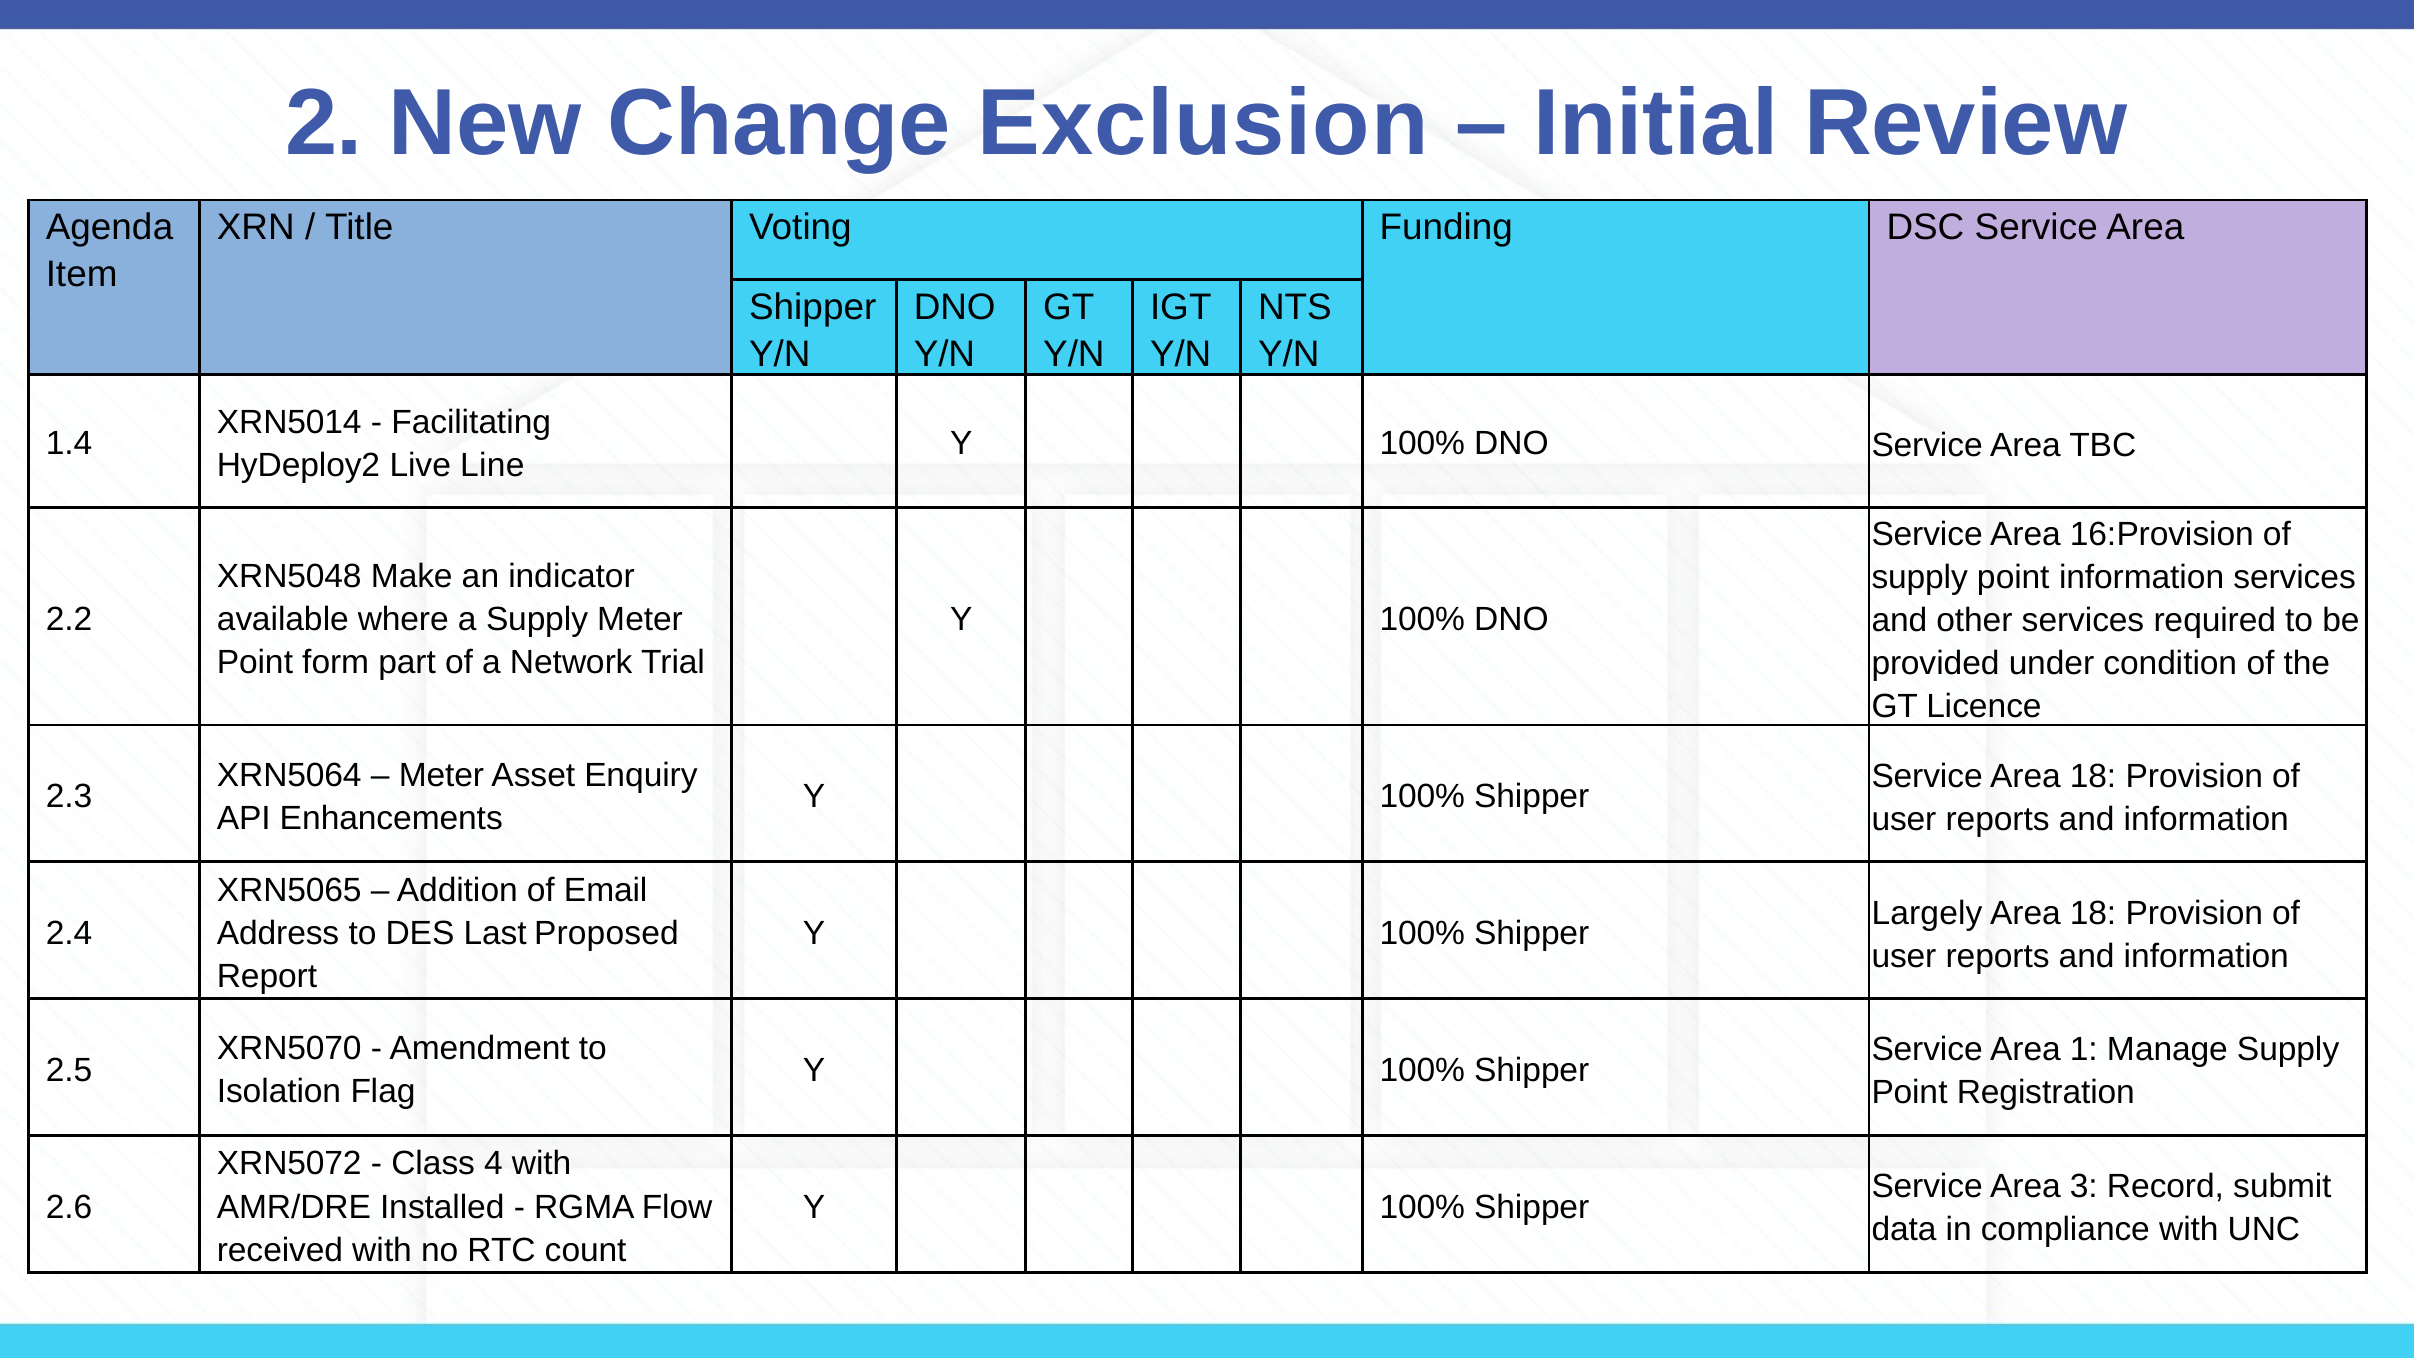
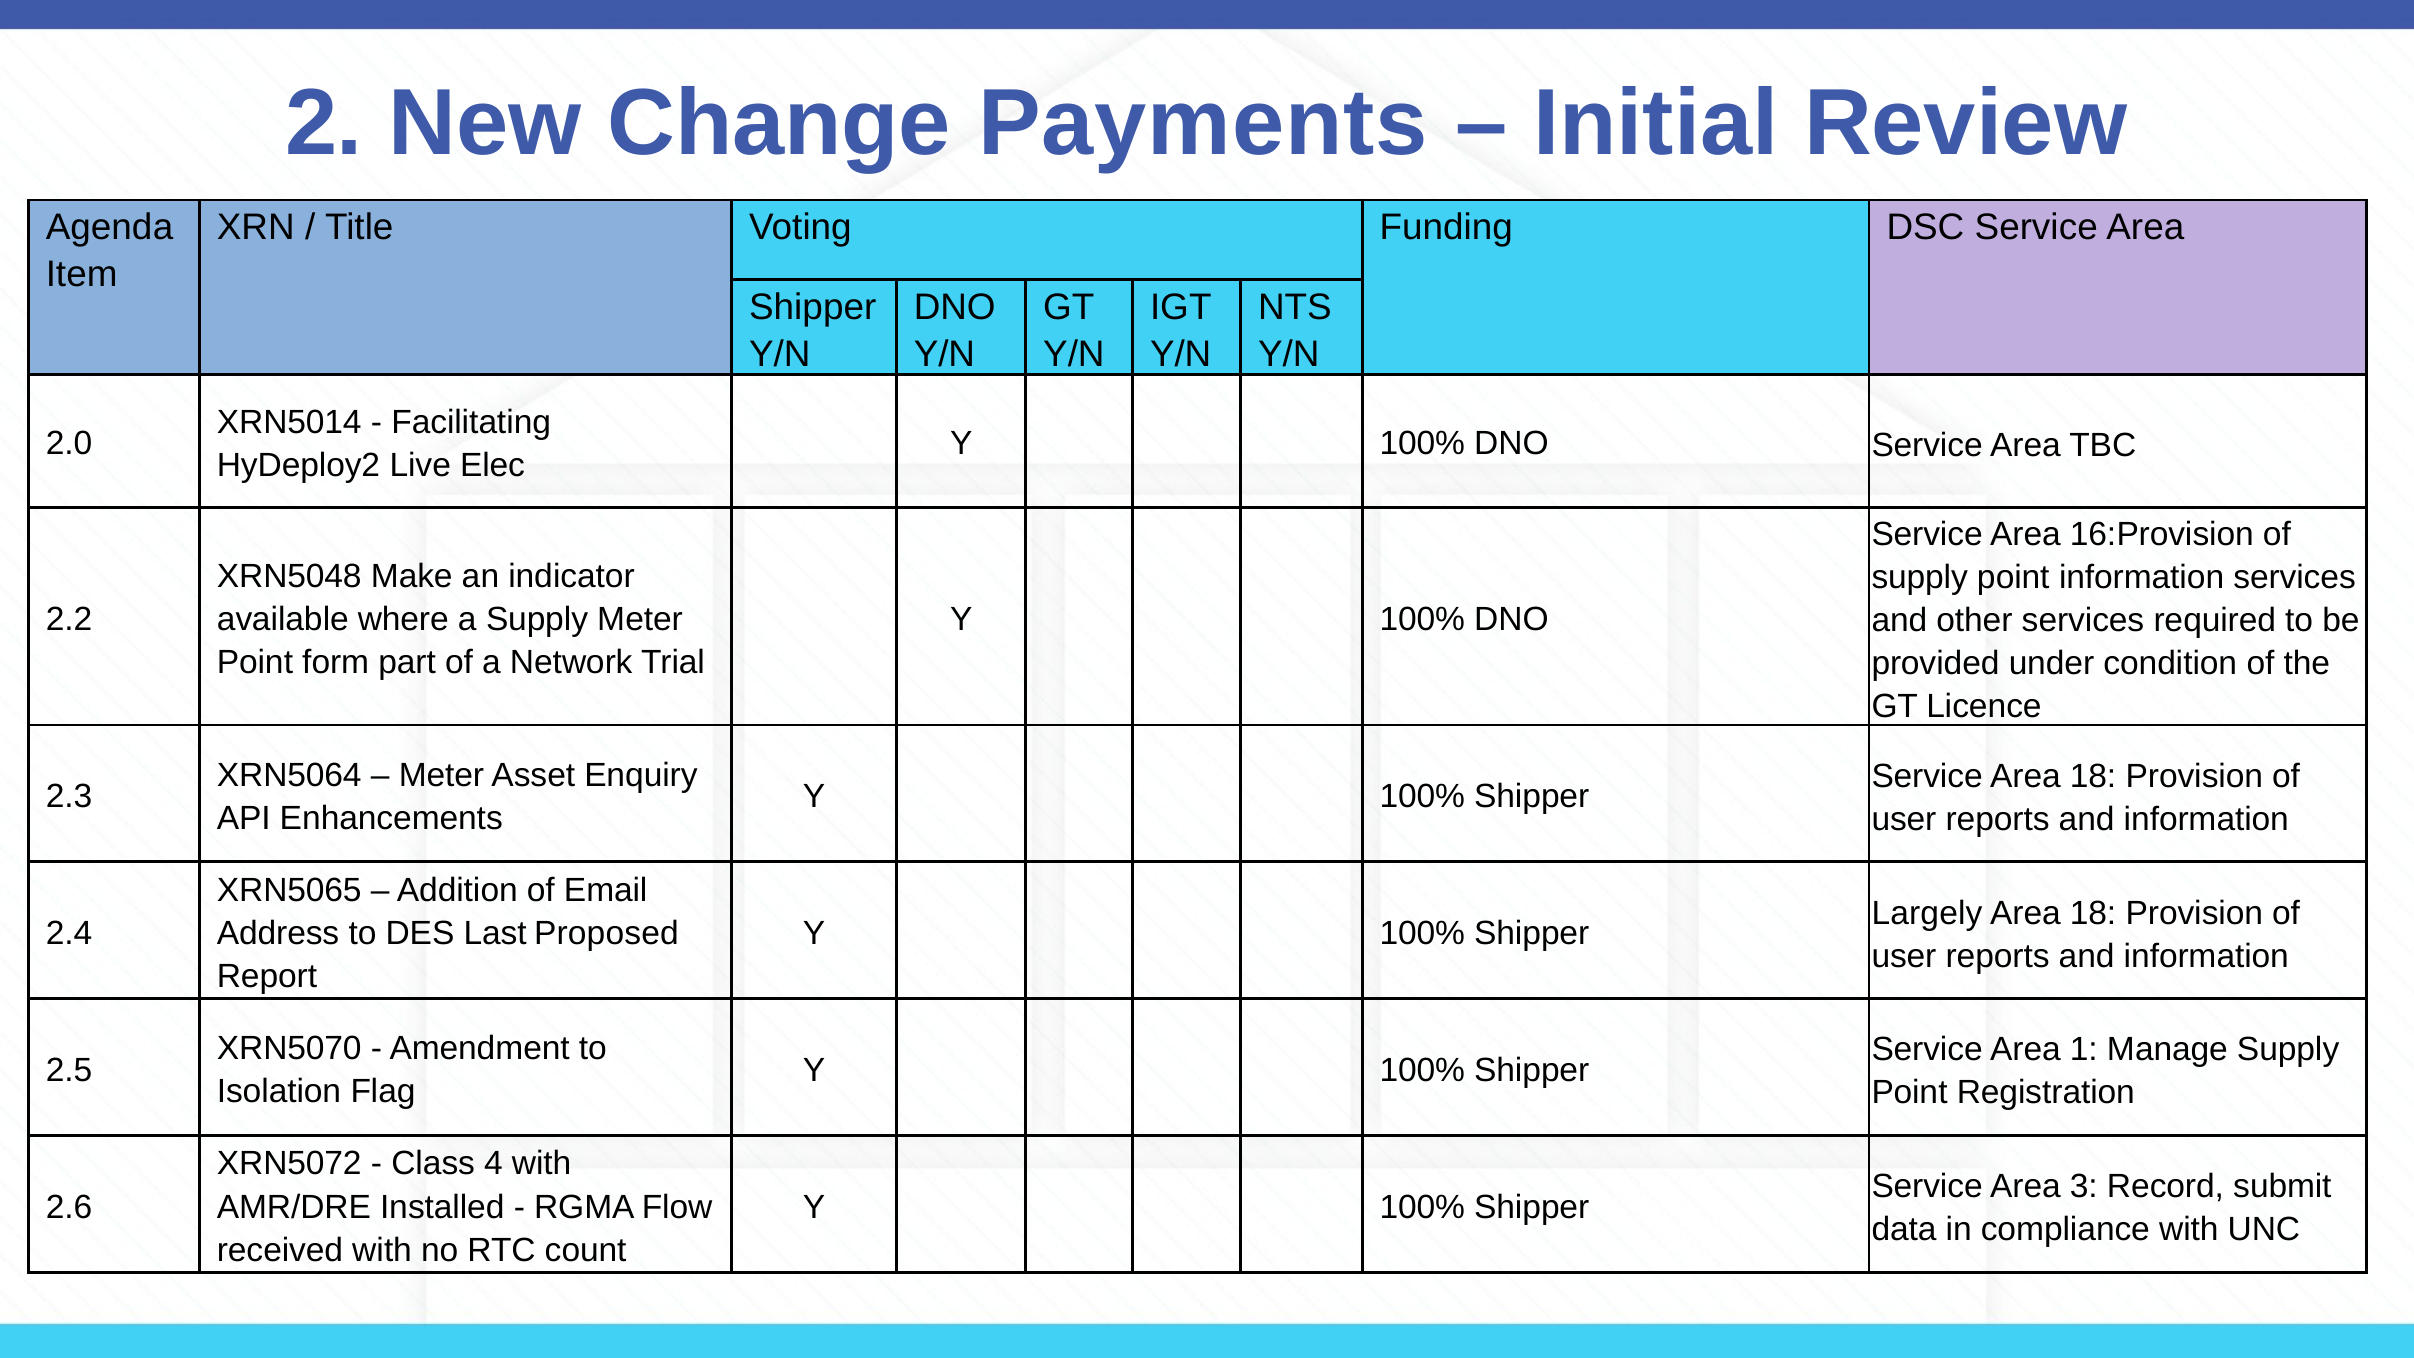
Exclusion: Exclusion -> Payments
1.4: 1.4 -> 2.0
Line: Line -> Elec
